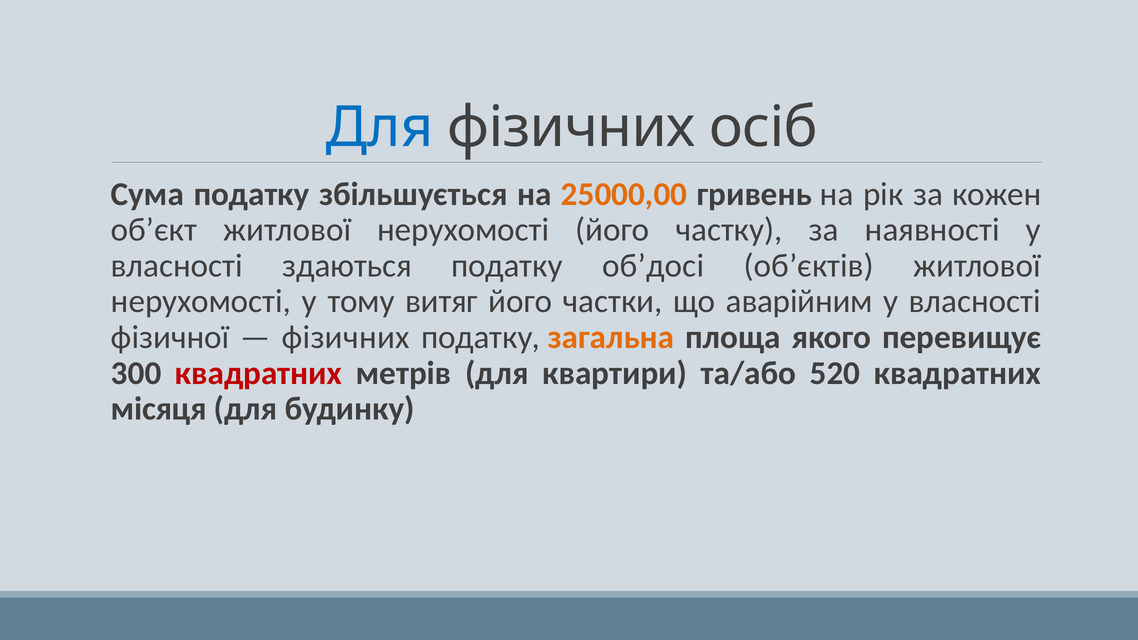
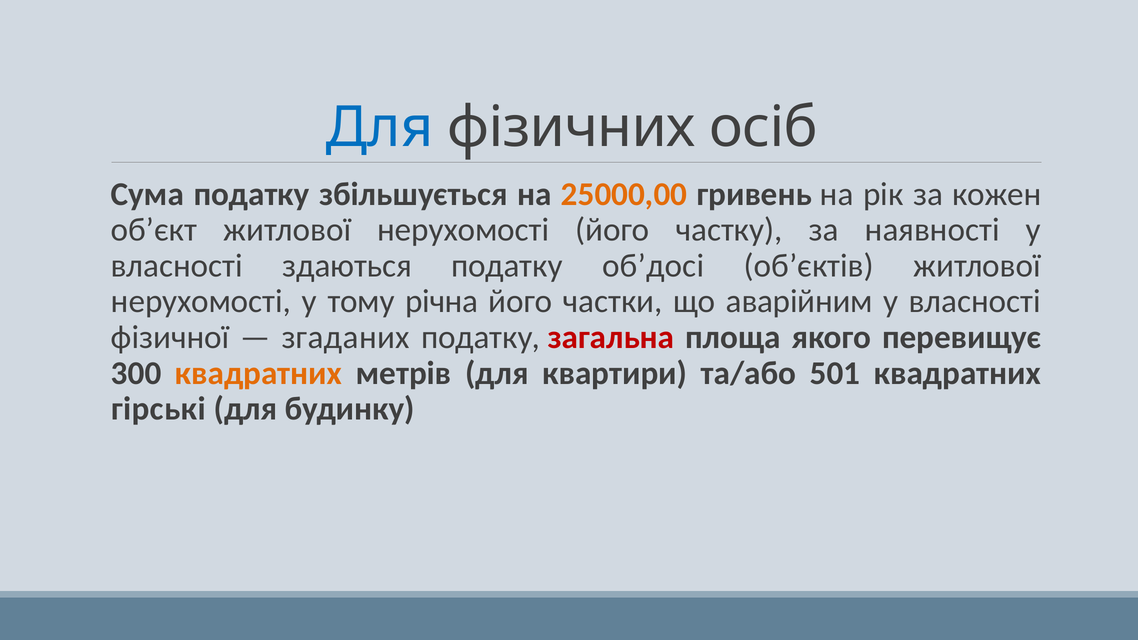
витяг: витяг -> річна
фізичних at (346, 337): фізичних -> згаданих
загальна colour: orange -> red
квадратних at (258, 373) colour: red -> orange
520: 520 -> 501
місяця: місяця -> гірські
